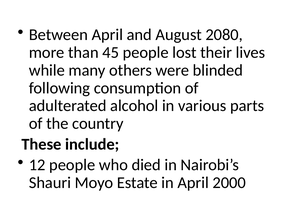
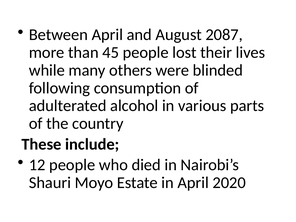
2080: 2080 -> 2087
2000: 2000 -> 2020
